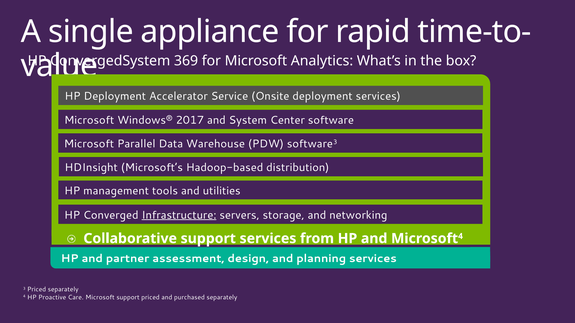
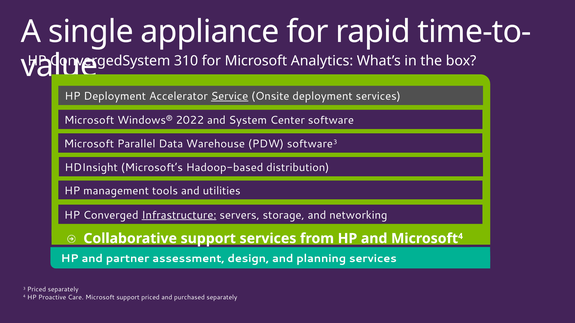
369: 369 -> 310
Service underline: none -> present
2017: 2017 -> 2022
